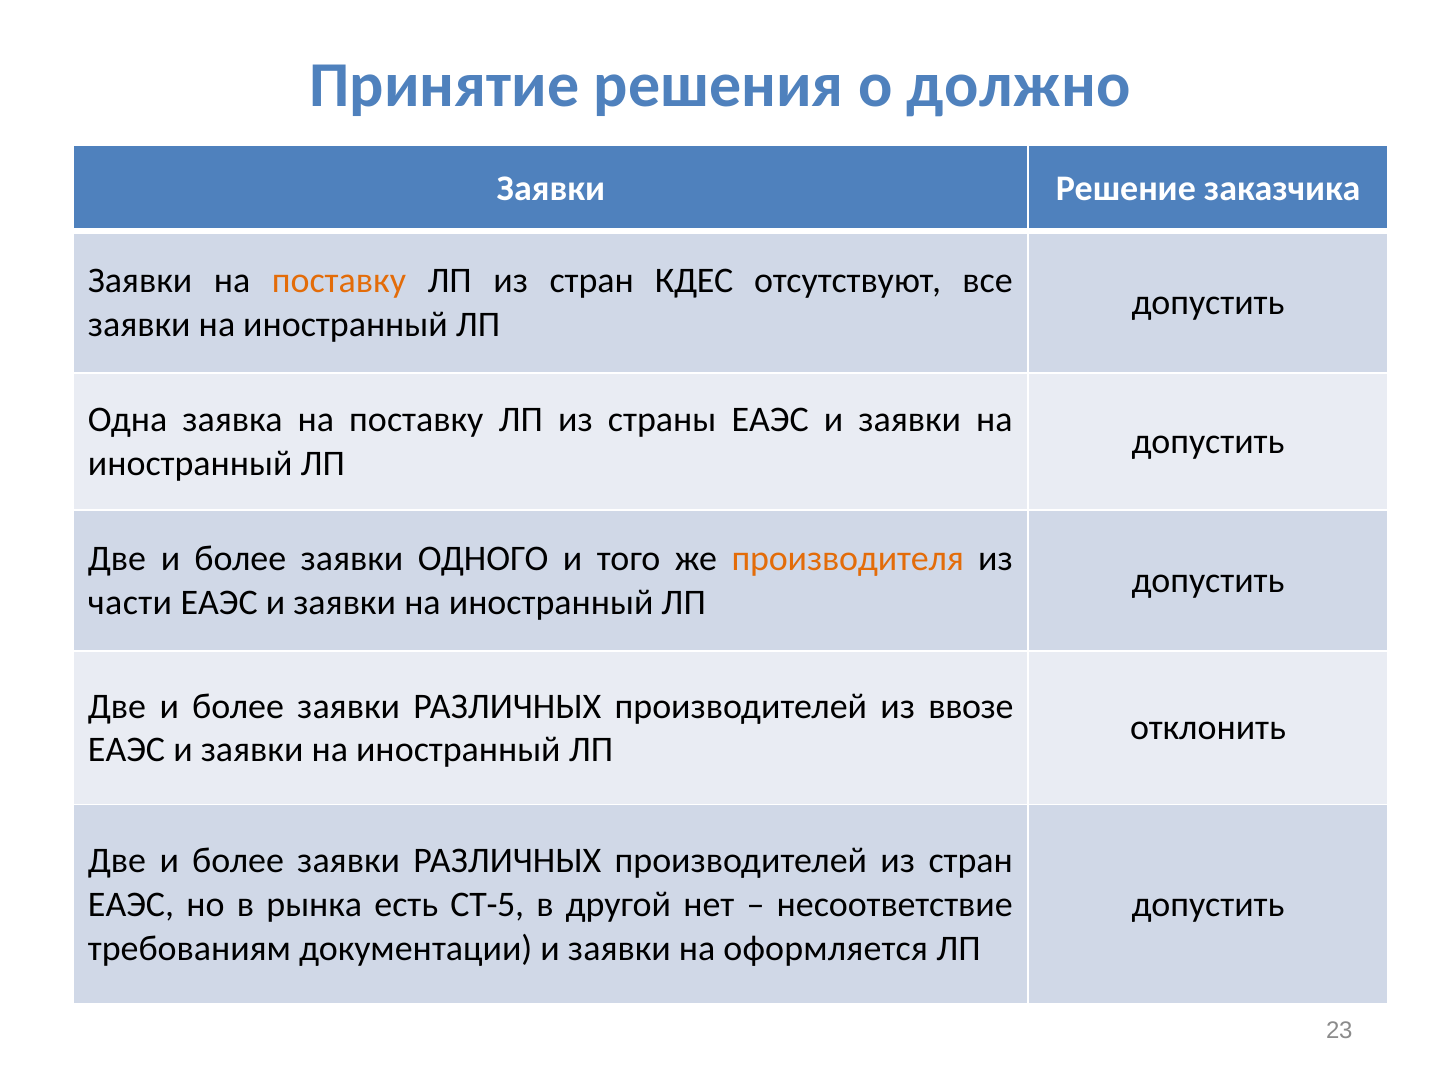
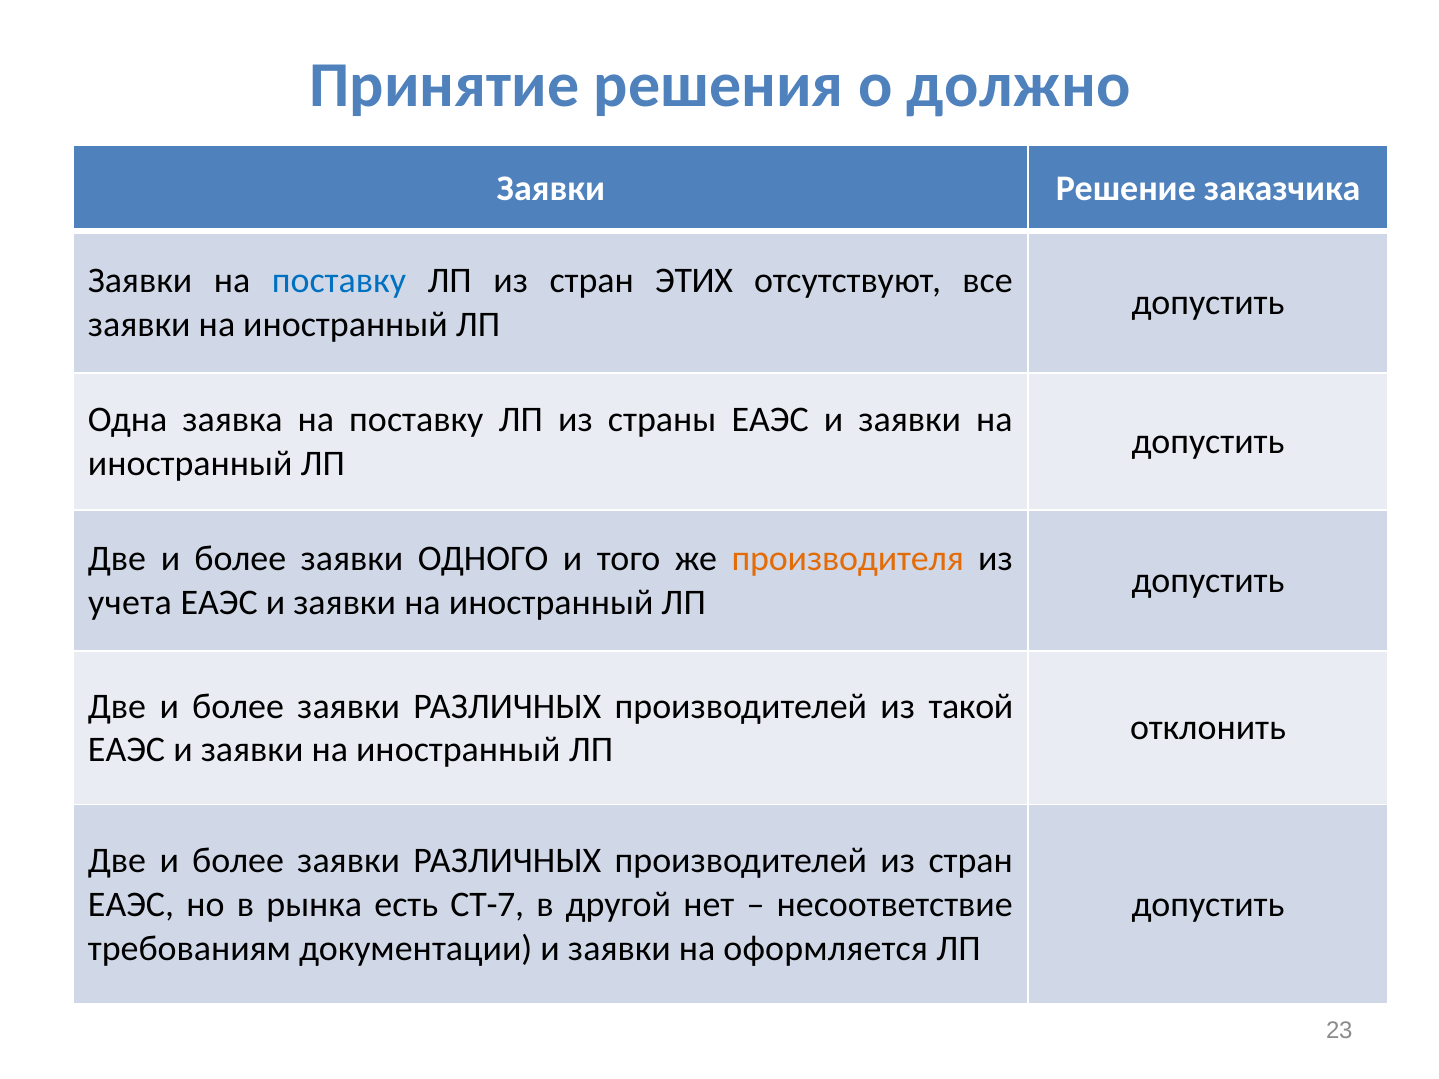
поставку at (339, 281) colour: orange -> blue
КДЕС: КДЕС -> ЭТИХ
части: части -> учета
ввозе: ввозе -> такой
СТ-5: СТ-5 -> СТ-7
